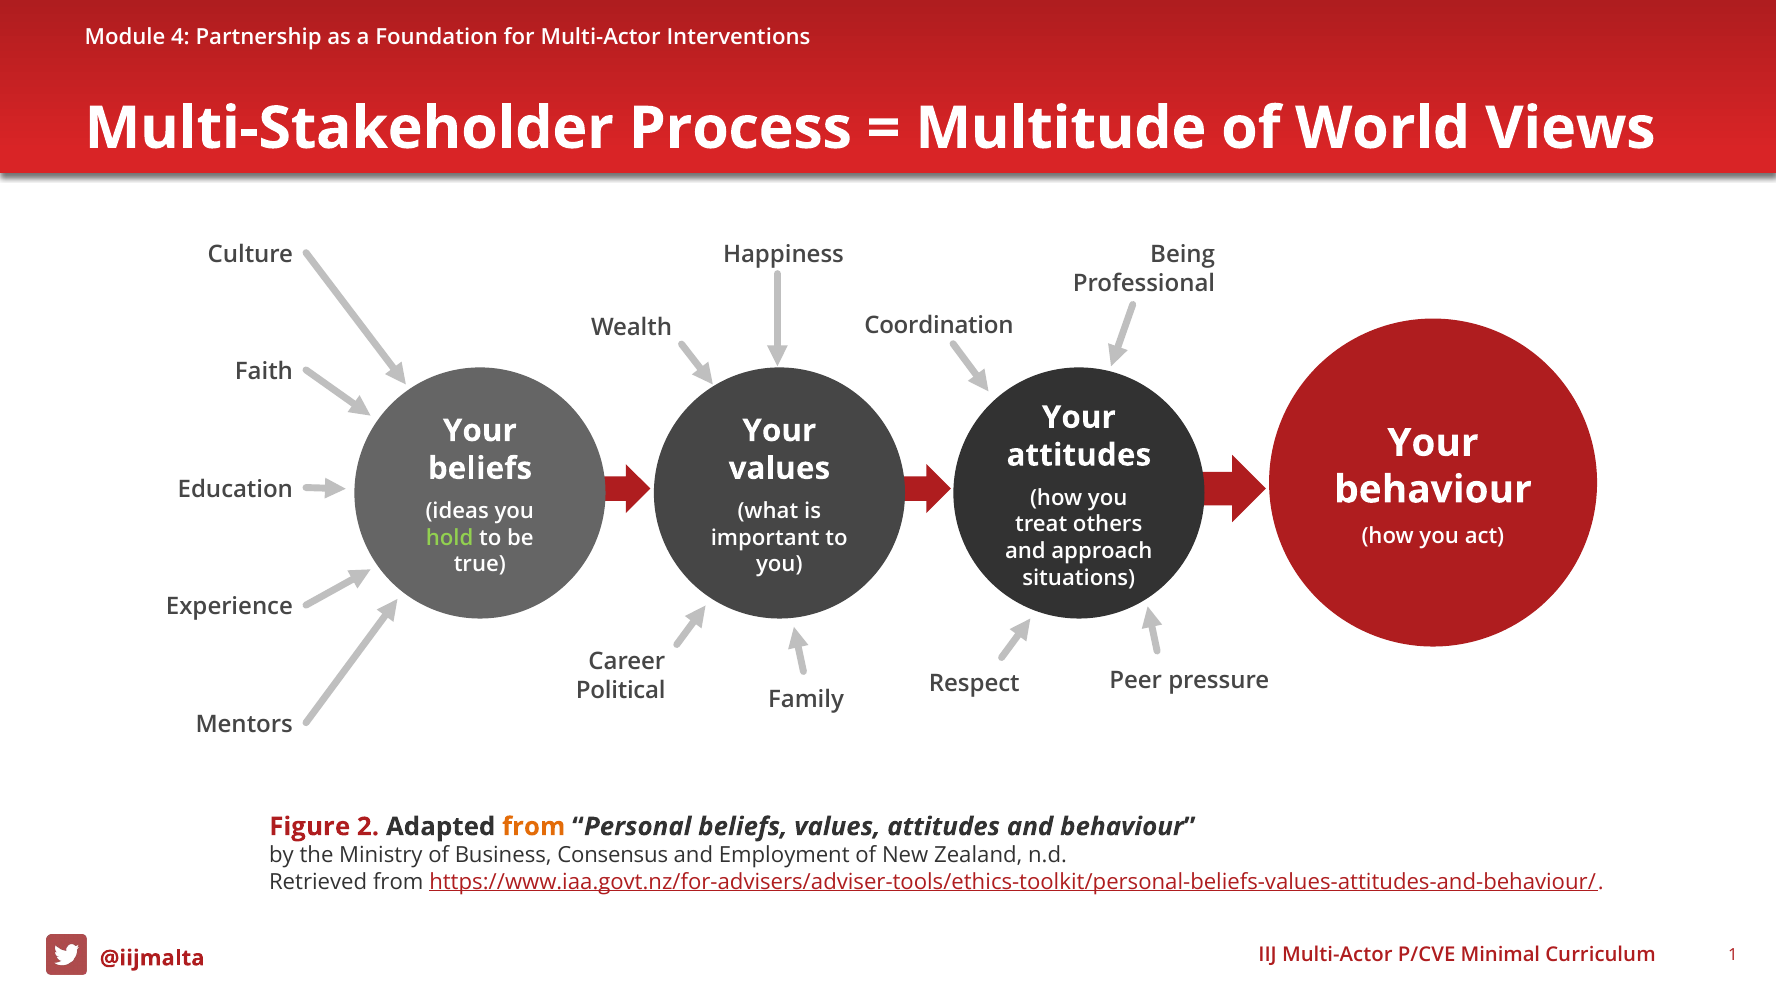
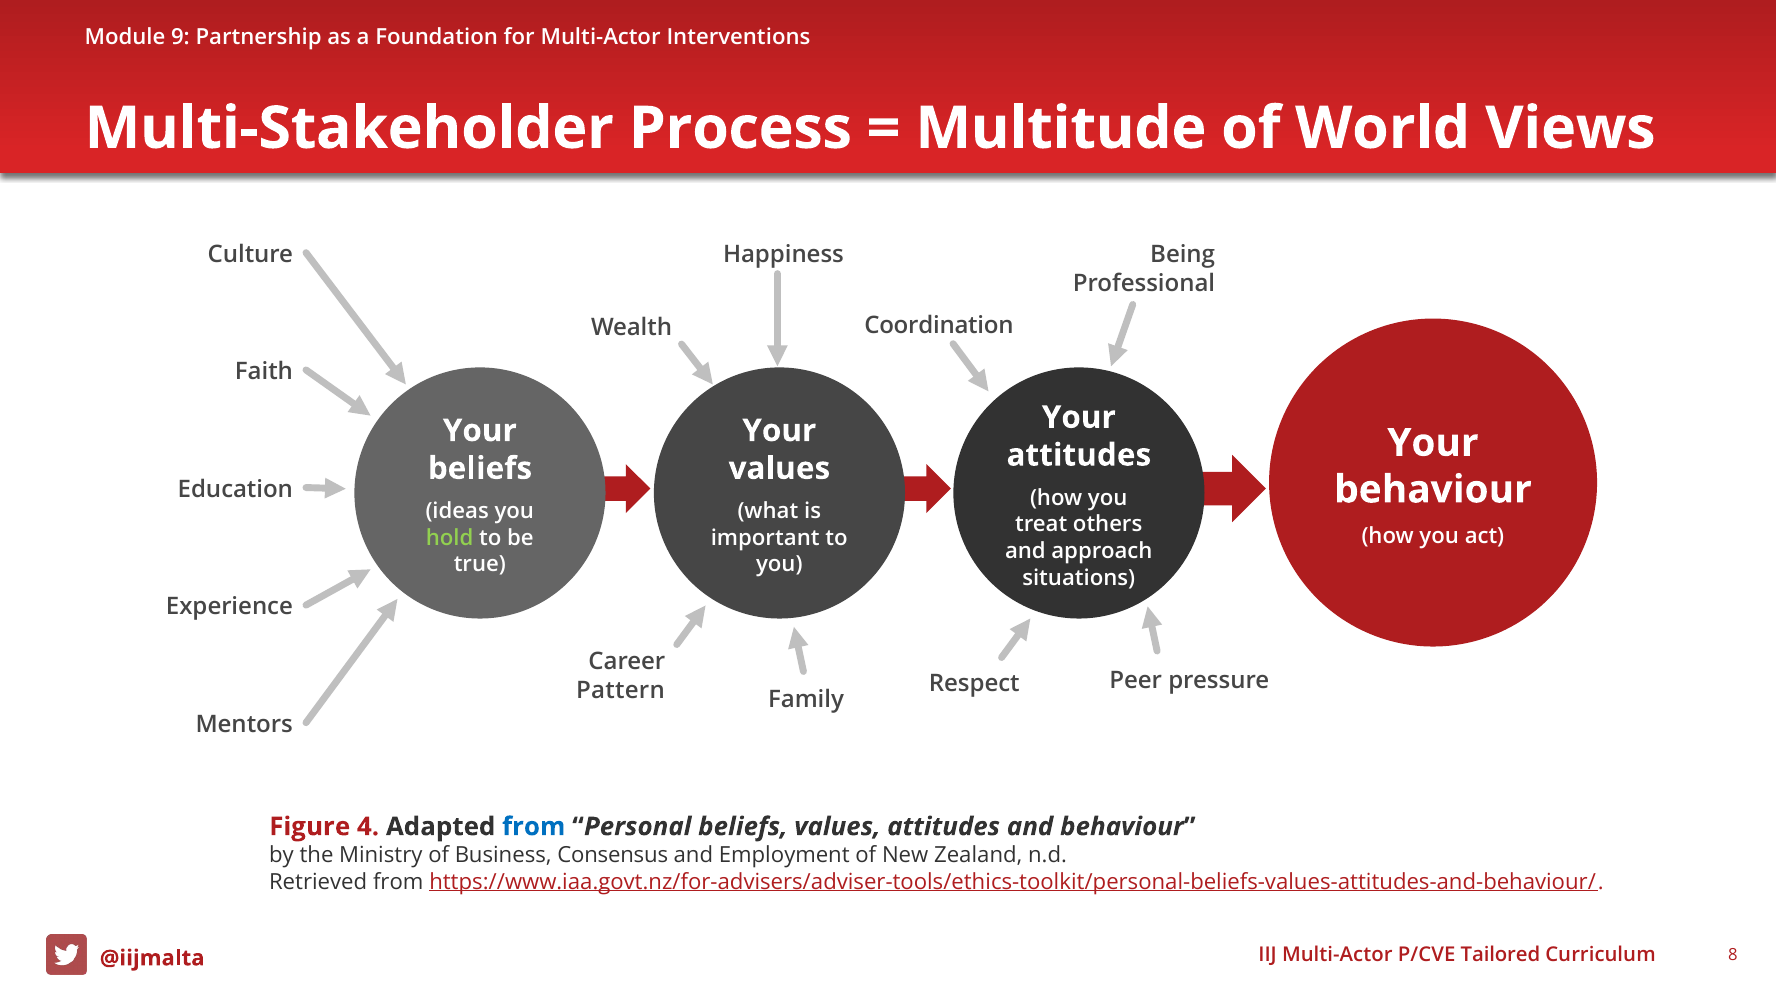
4: 4 -> 9
Political: Political -> Pattern
2: 2 -> 4
from at (534, 827) colour: orange -> blue
Minimal: Minimal -> Tailored
1: 1 -> 8
